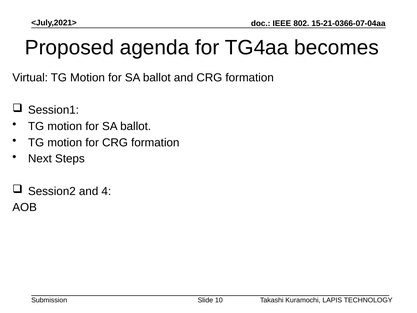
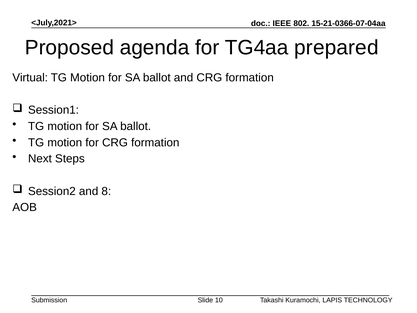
becomes: becomes -> prepared
4: 4 -> 8
